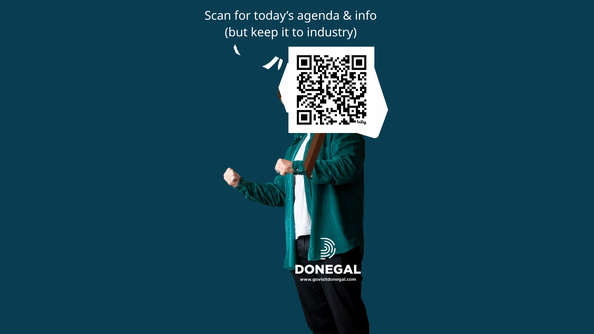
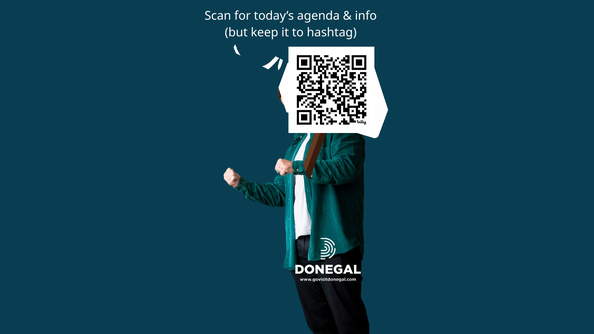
industry: industry -> hashtag
